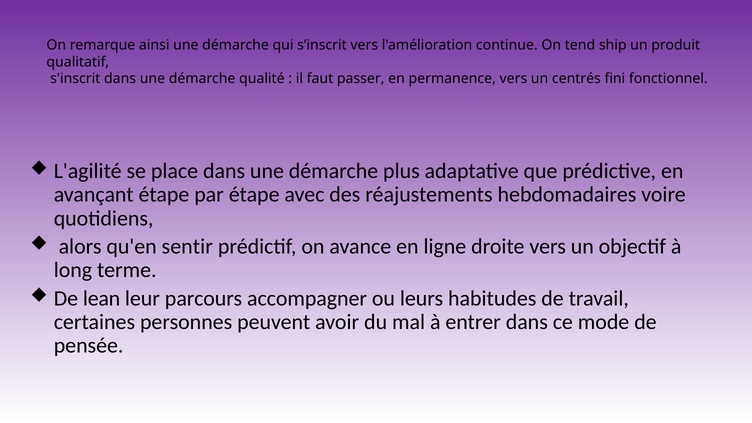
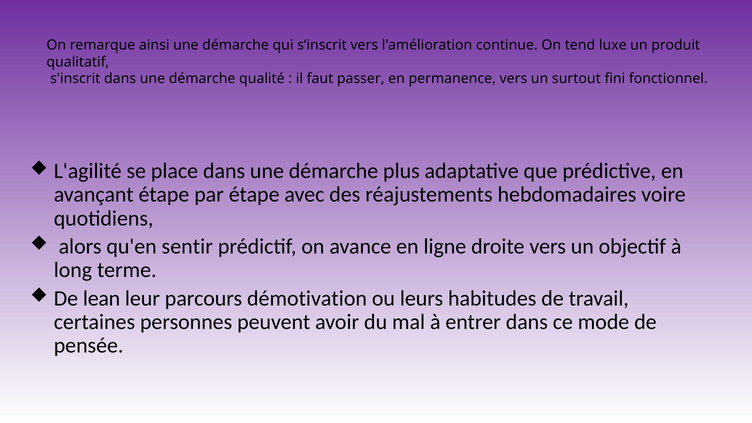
ship: ship -> luxe
centrés: centrés -> surtout
accompagner: accompagner -> démotivation
